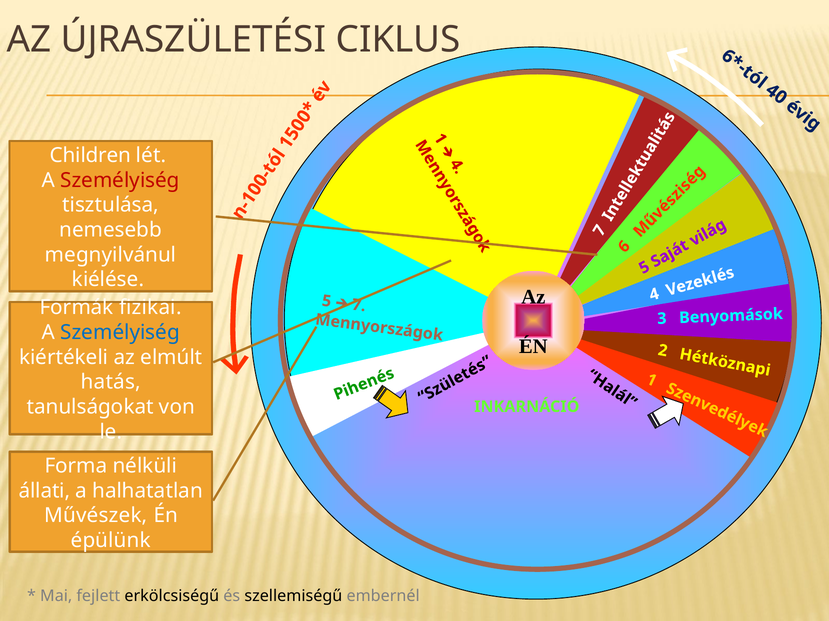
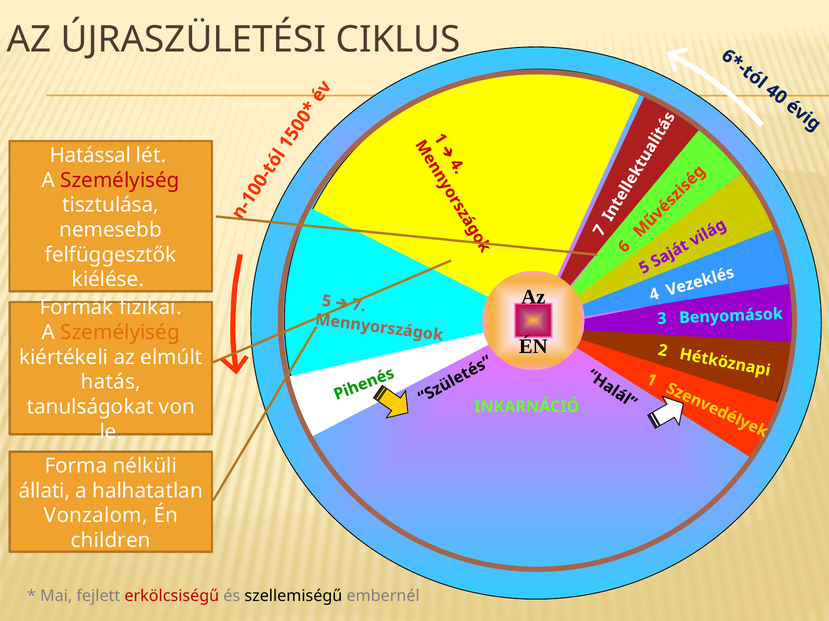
Children: Children -> Hatással
megnyilvánul: megnyilvánul -> felfüggesztők
Személyiség at (120, 333) colour: blue -> orange
Művészek: Művészek -> Vonzalom
épülünk: épülünk -> children
erkölcsiségű colour: black -> red
